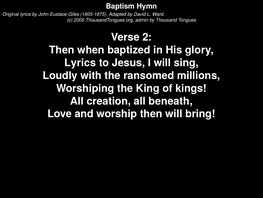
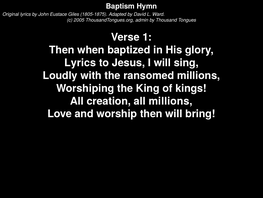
2: 2 -> 1
all beneath: beneath -> millions
